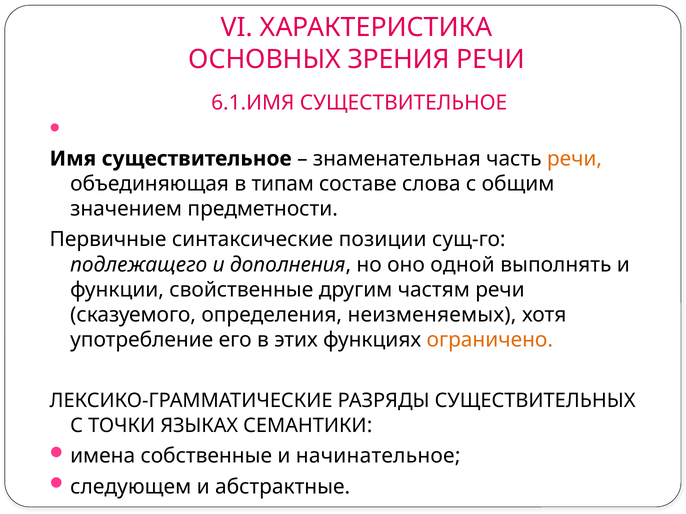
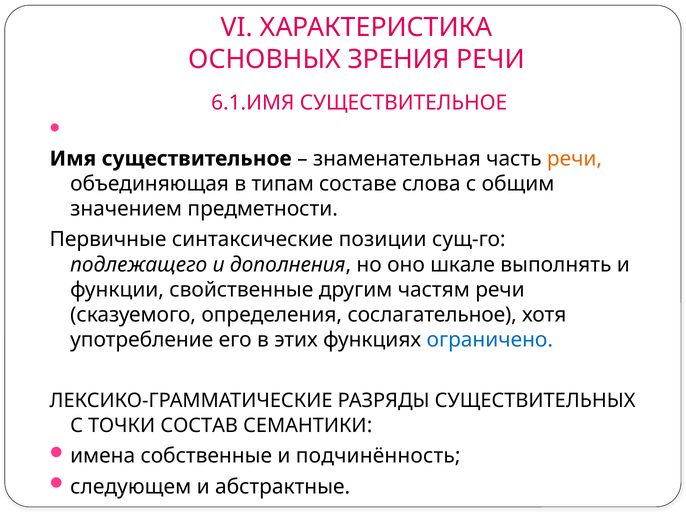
одной: одной -> шкале
неизменяемых: неизменяемых -> сослагательное
ограничено colour: orange -> blue
ЯЗЫКАХ: ЯЗЫКАХ -> СОСТАВ
начинательное: начинательное -> подчинённость
